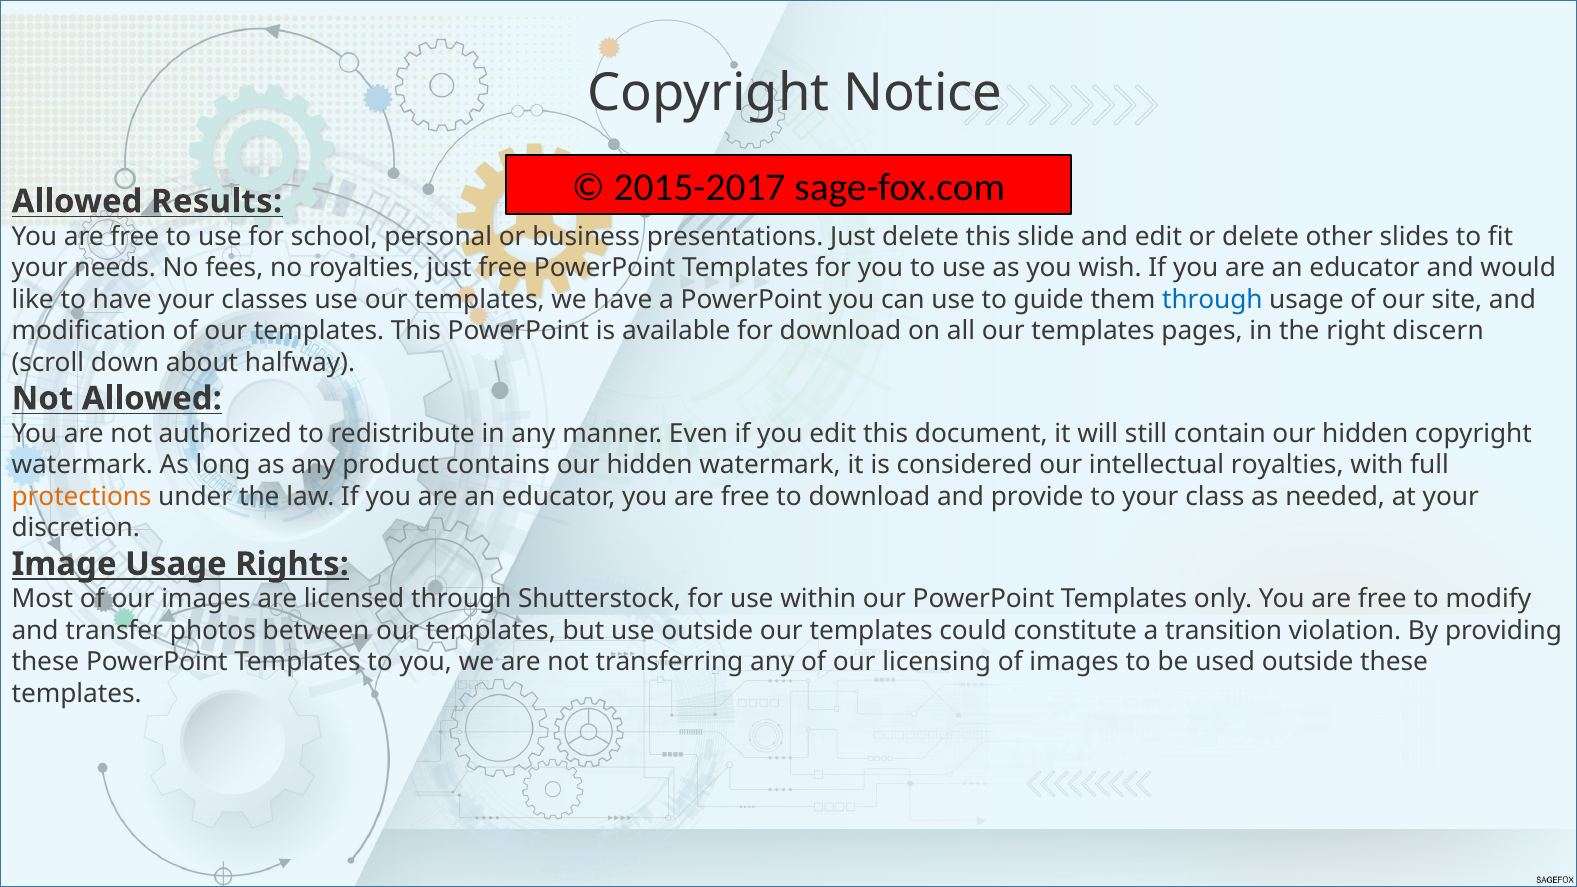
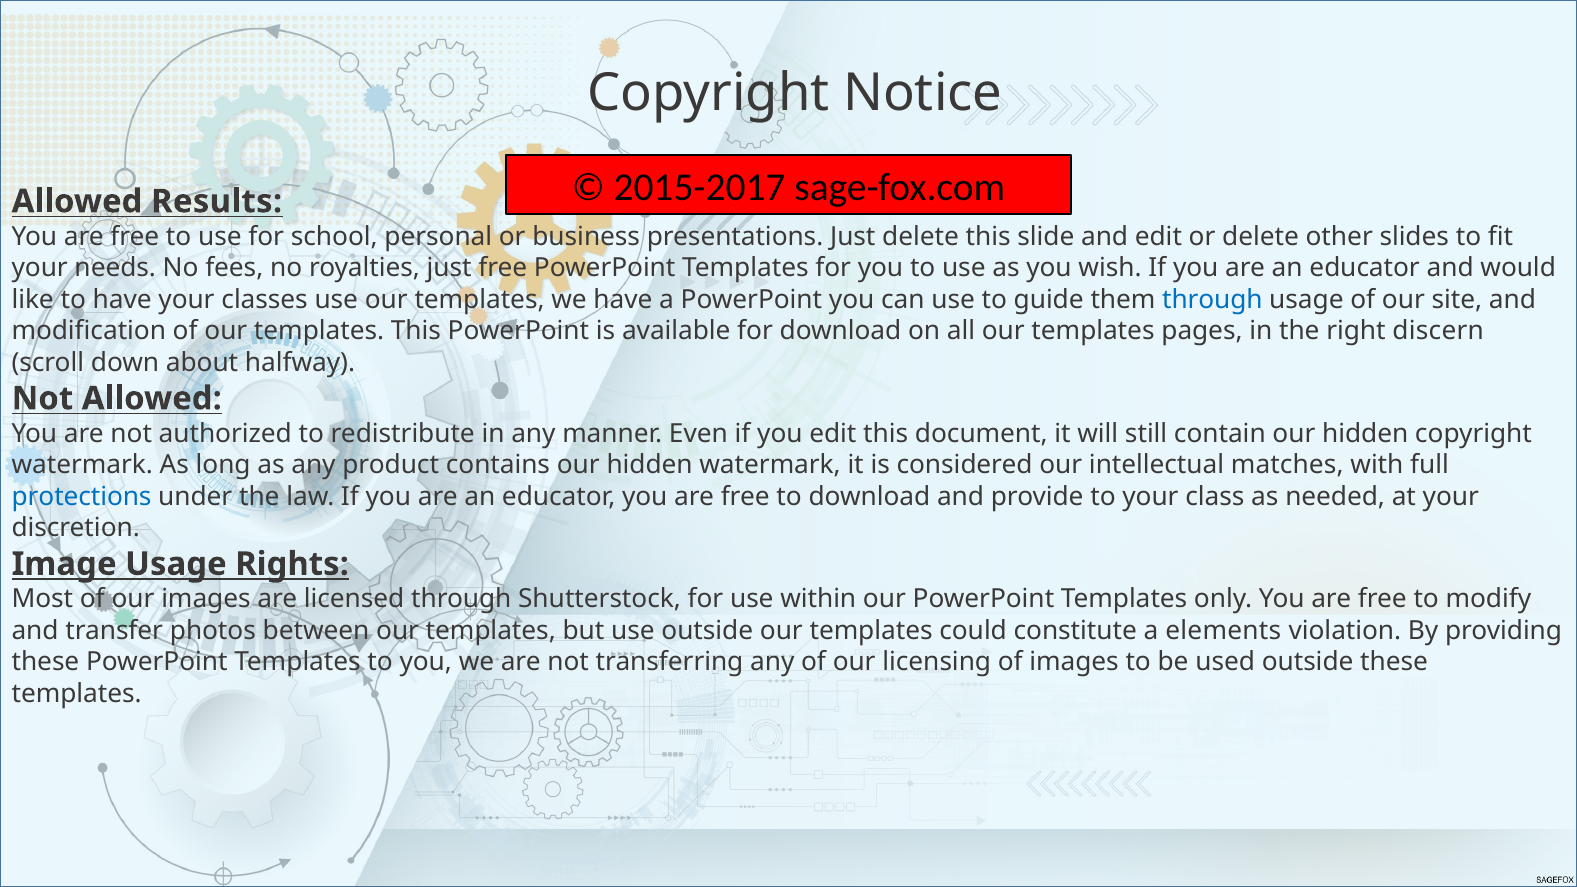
intellectual royalties: royalties -> matches
protections colour: orange -> blue
transition: transition -> elements
